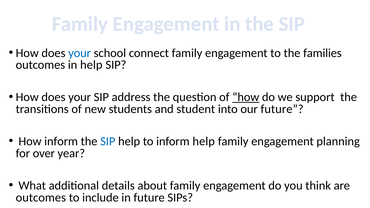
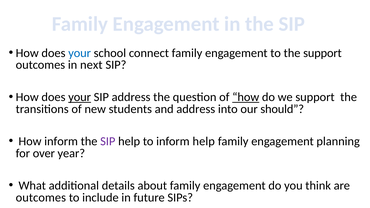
the families: families -> support
in help: help -> next
your at (80, 97) underline: none -> present
and student: student -> address
our future: future -> should
SIP at (108, 141) colour: blue -> purple
